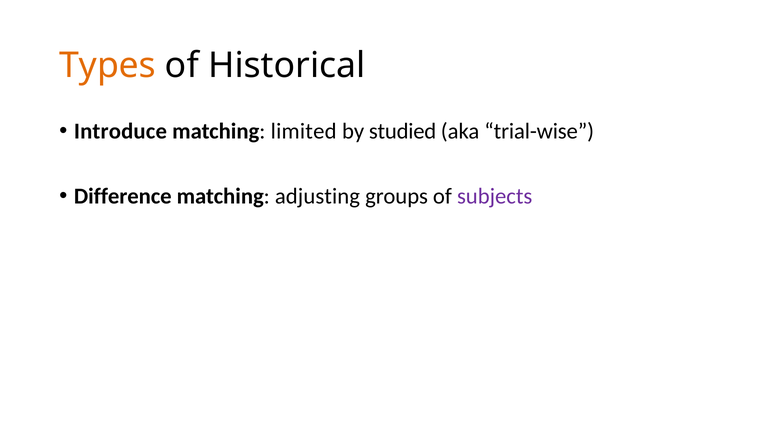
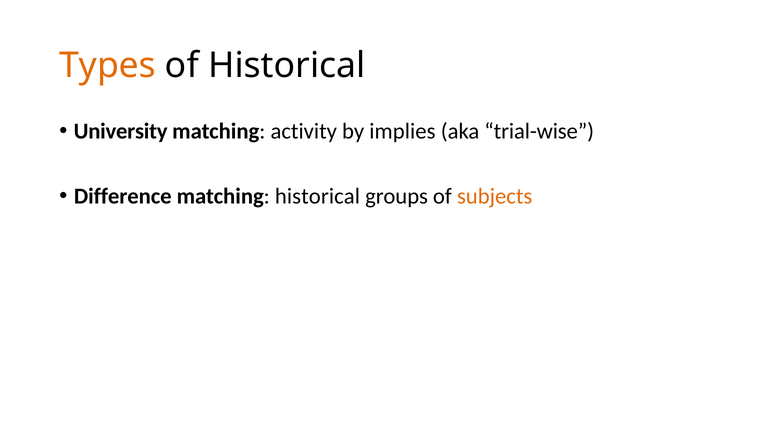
Introduce: Introduce -> University
limited: limited -> activity
studied: studied -> implies
matching adjusting: adjusting -> historical
subjects colour: purple -> orange
